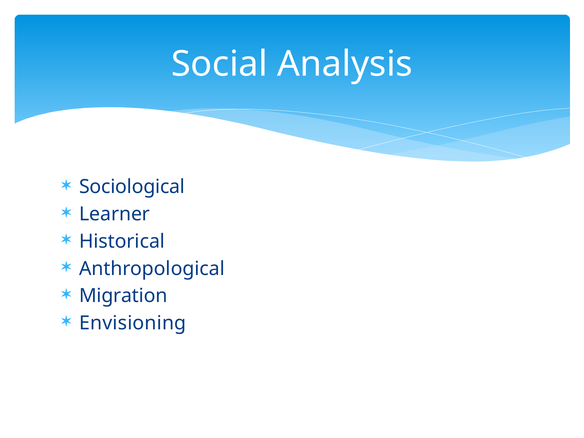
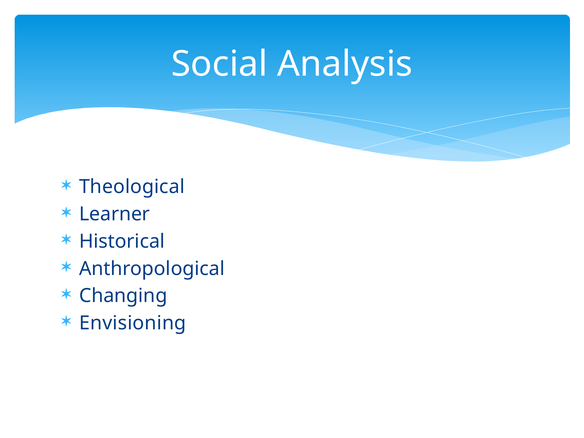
Sociological: Sociological -> Theological
Migration: Migration -> Changing
